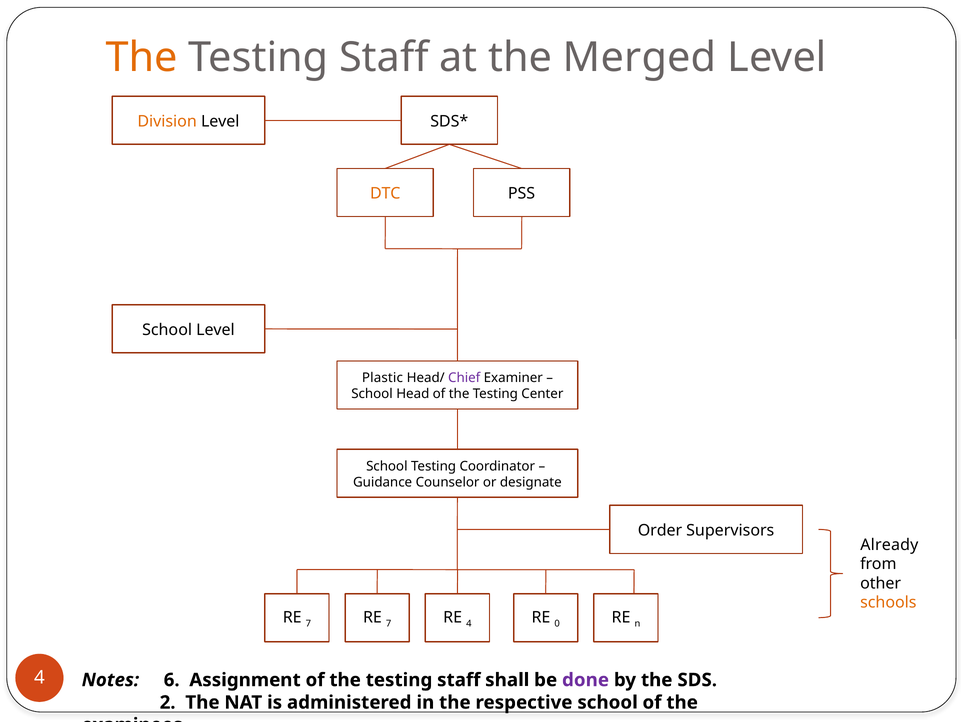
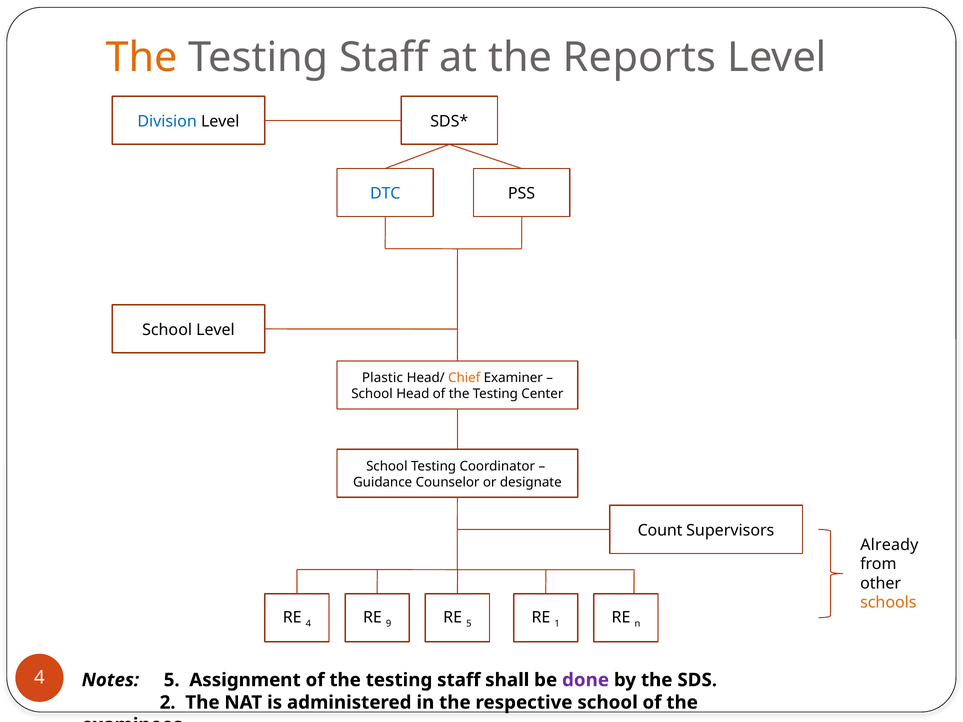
Merged: Merged -> Reports
Division colour: orange -> blue
DTC colour: orange -> blue
Chief colour: purple -> orange
Order: Order -> Count
7 at (308, 624): 7 -> 4
7 at (389, 624): 7 -> 9
RE 4: 4 -> 5
0: 0 -> 1
Notes 6: 6 -> 5
